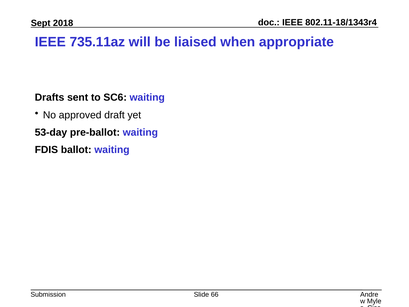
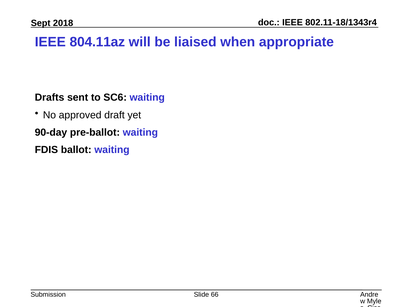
735.11az: 735.11az -> 804.11az
53-day: 53-day -> 90-day
